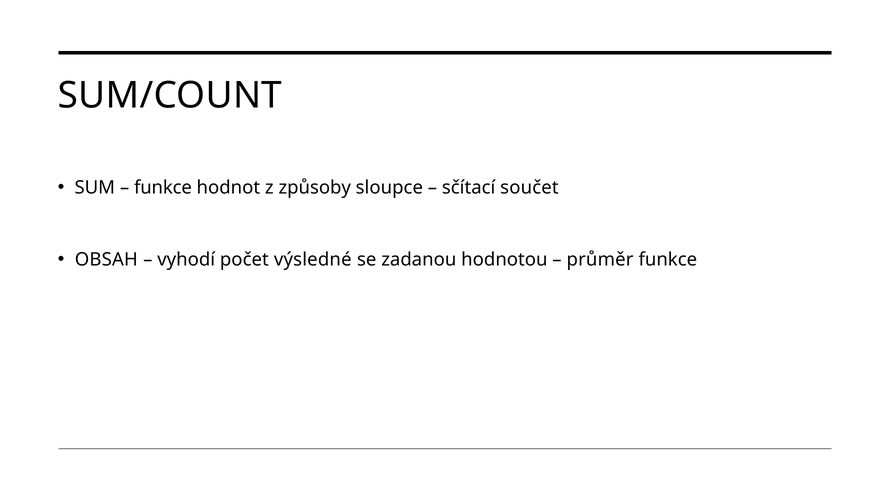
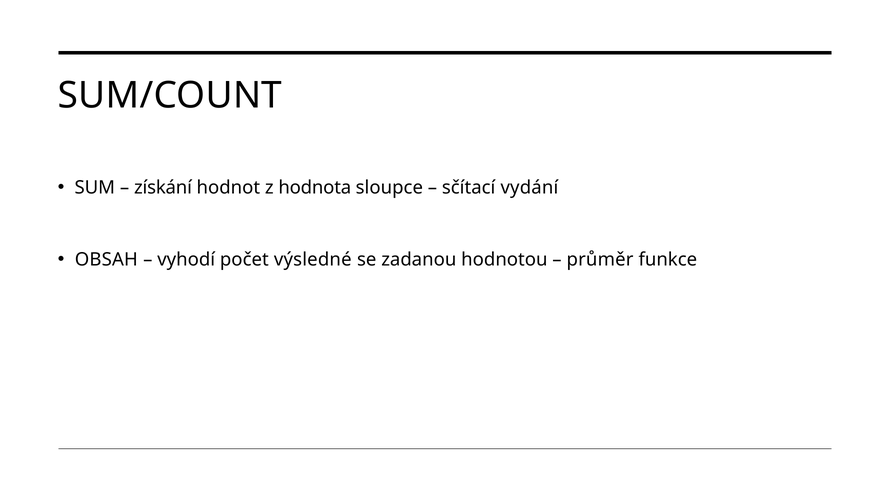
funkce at (163, 188): funkce -> získání
způsoby: způsoby -> hodnota
součet: součet -> vydání
